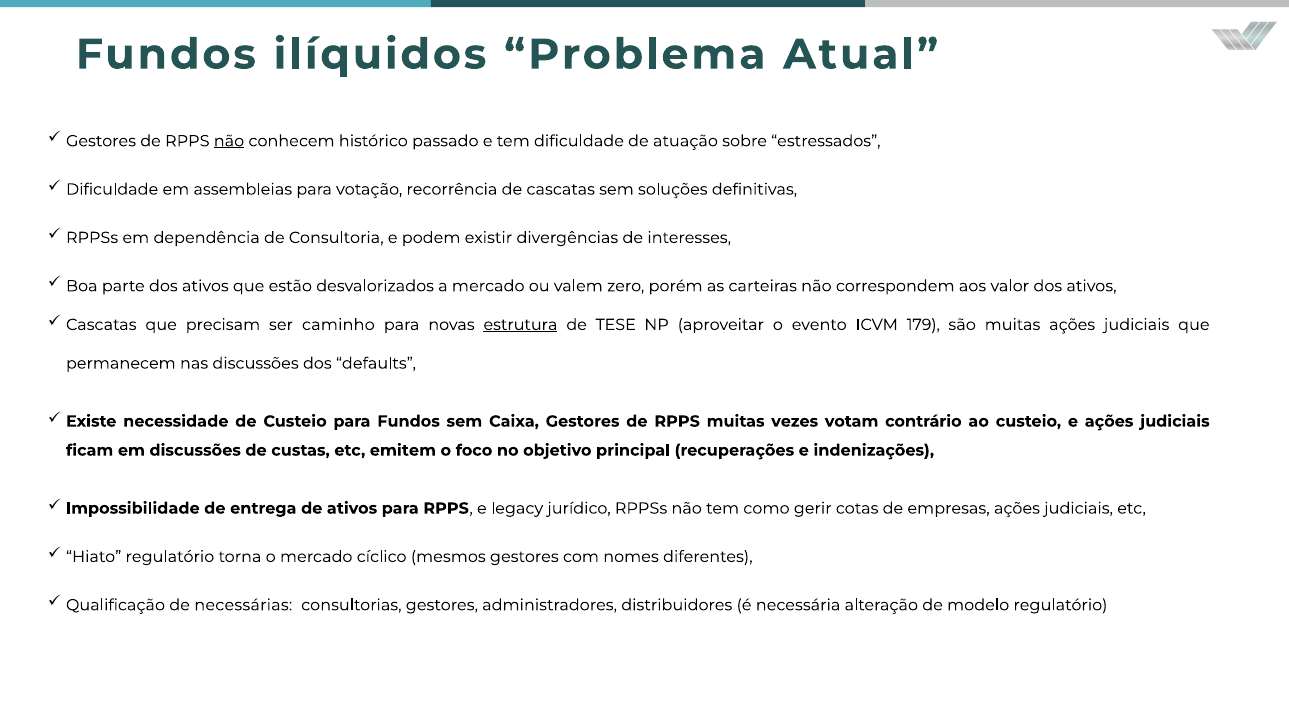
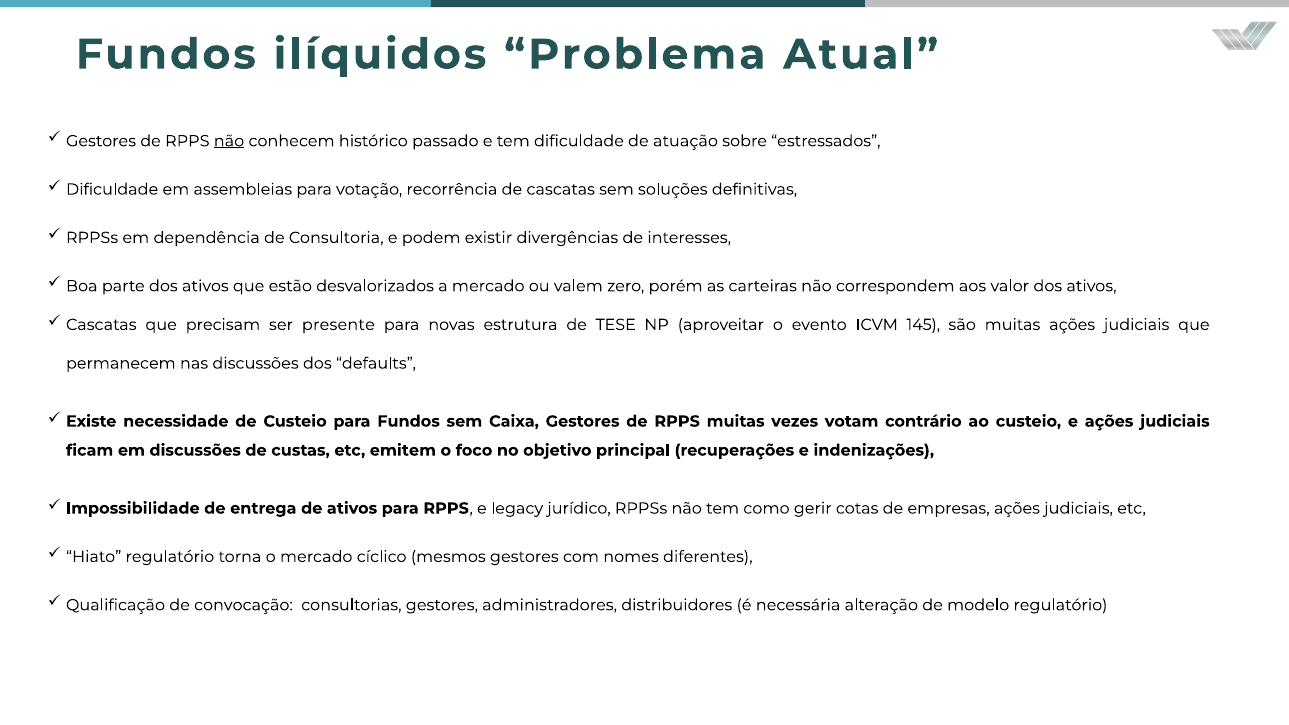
caminho: caminho -> presente
estrutura underline: present -> none
179: 179 -> 145
necessárias: necessárias -> convocação
